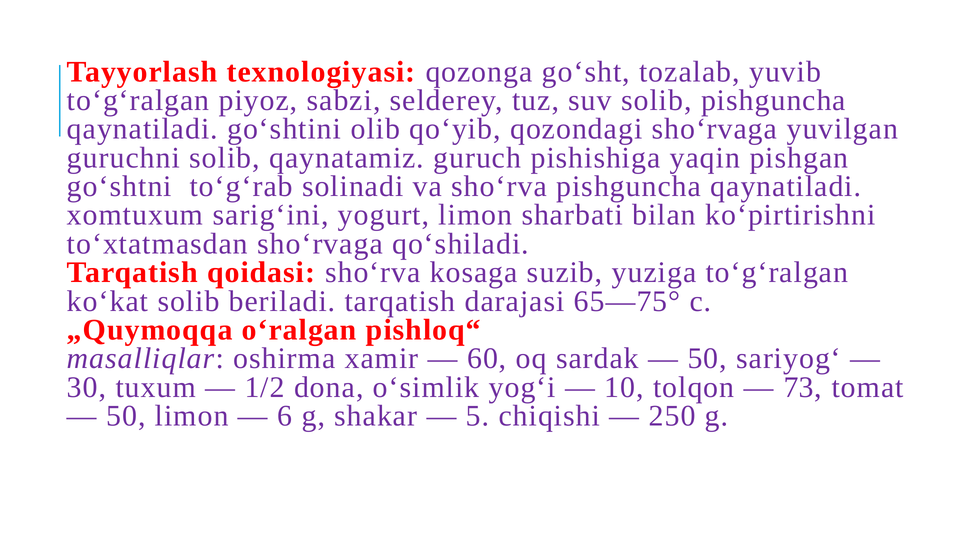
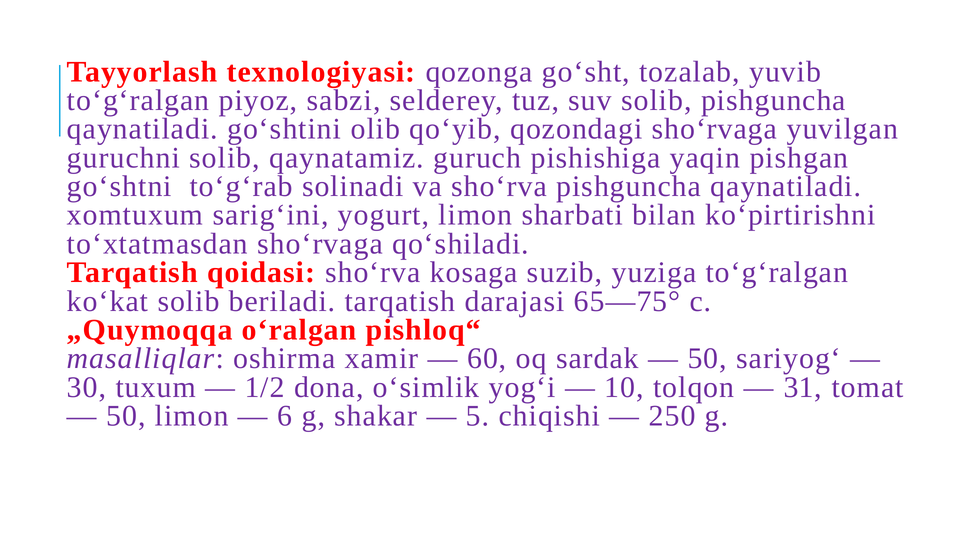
73: 73 -> 31
